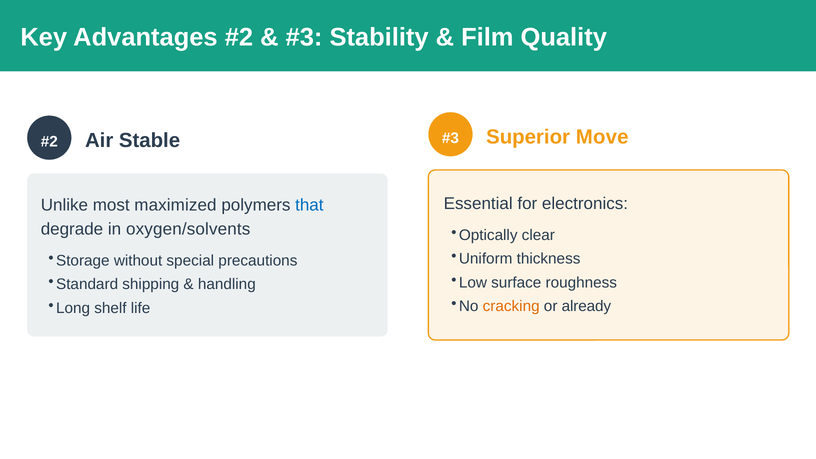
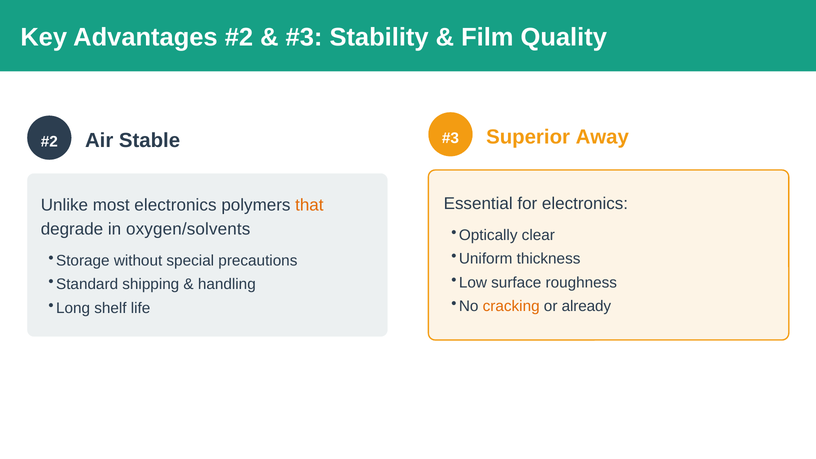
Move: Move -> Away
most maximized: maximized -> electronics
that colour: blue -> orange
